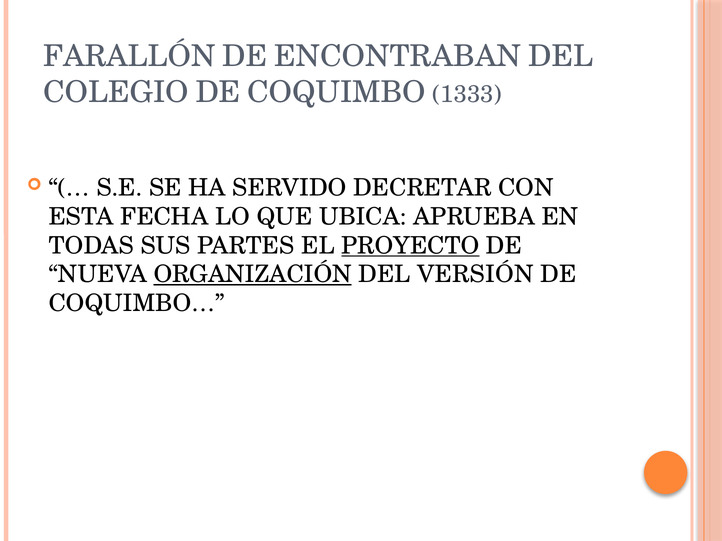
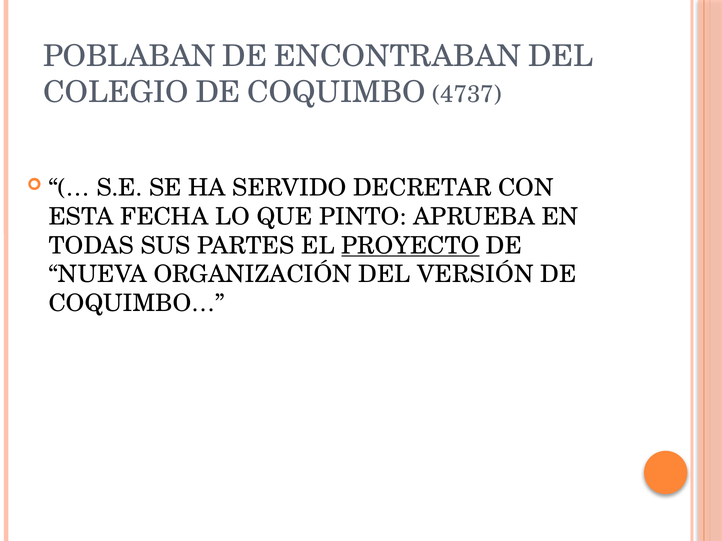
FARALLÓN: FARALLÓN -> POBLABAN
1333: 1333 -> 4737
UBICA: UBICA -> PINTO
ORGANIZACIÓN underline: present -> none
